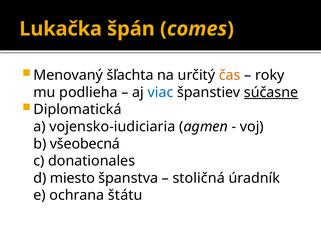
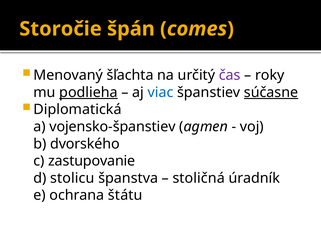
Lukačka: Lukačka -> Storočie
čas colour: orange -> purple
podlieha underline: none -> present
vojensko-iudiciaria: vojensko-iudiciaria -> vojensko-španstiev
všeobecná: všeobecná -> dvorského
donationales: donationales -> zastupovanie
miesto: miesto -> stolicu
